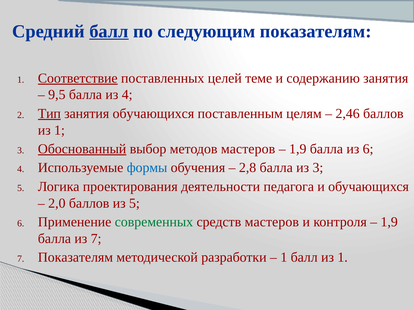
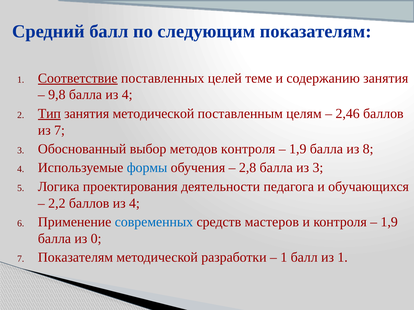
балл at (109, 31) underline: present -> none
9,5: 9,5 -> 9,8
занятия обучающихся: обучающихся -> методической
1 at (60, 130): 1 -> 7
Обоснованный underline: present -> none
методов мастеров: мастеров -> контроля
из 6: 6 -> 8
2,0: 2,0 -> 2,2
баллов из 5: 5 -> 4
современных colour: green -> blue
из 7: 7 -> 0
